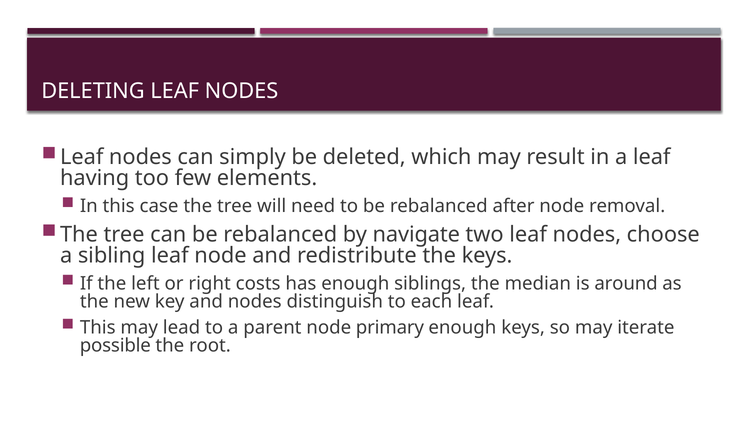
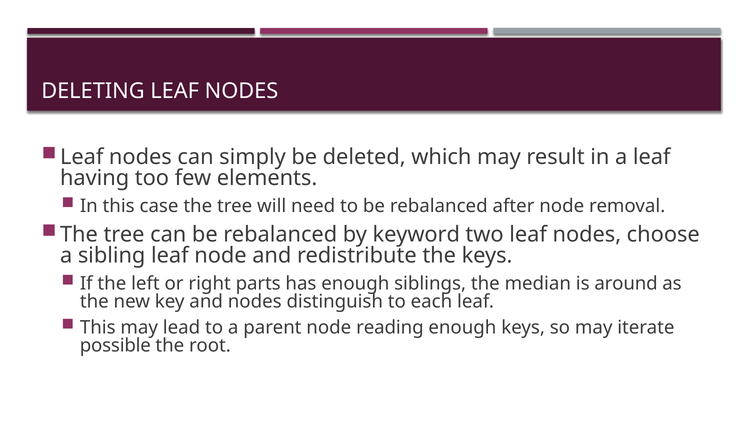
navigate: navigate -> keyword
costs: costs -> parts
primary: primary -> reading
